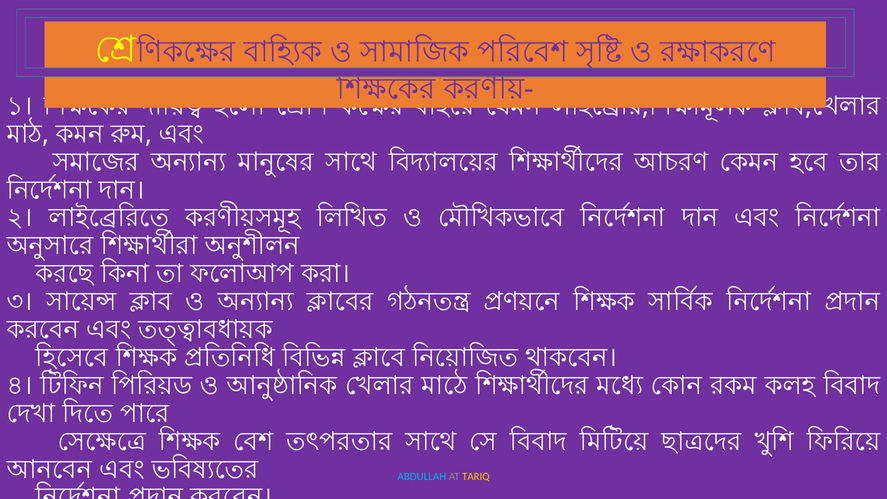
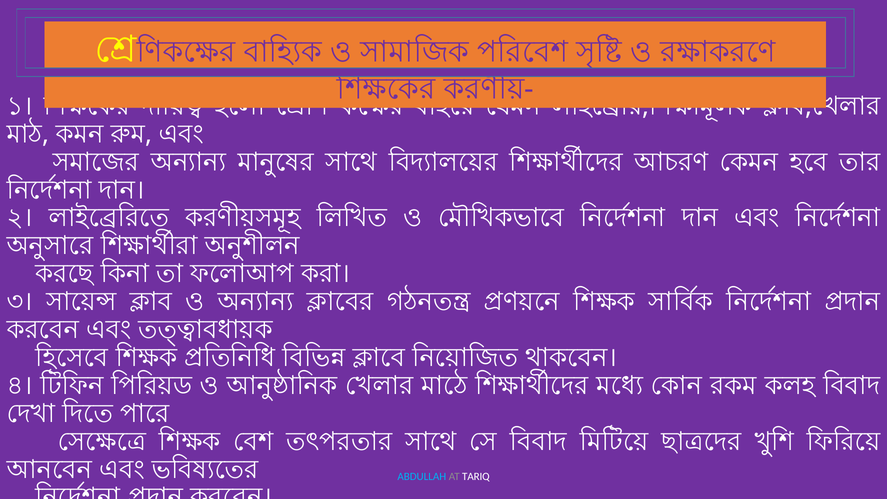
TARIQ colour: yellow -> white
